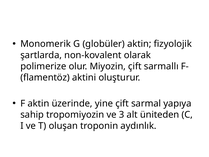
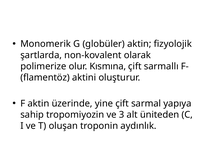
Miyozin: Miyozin -> Kısmına
